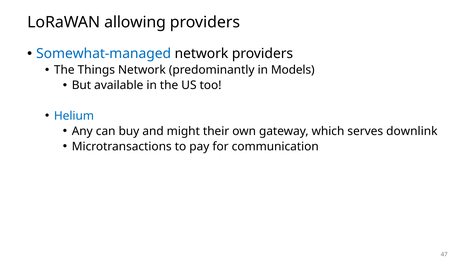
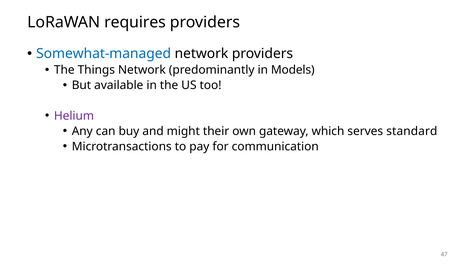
allowing: allowing -> requires
Helium colour: blue -> purple
downlink: downlink -> standard
